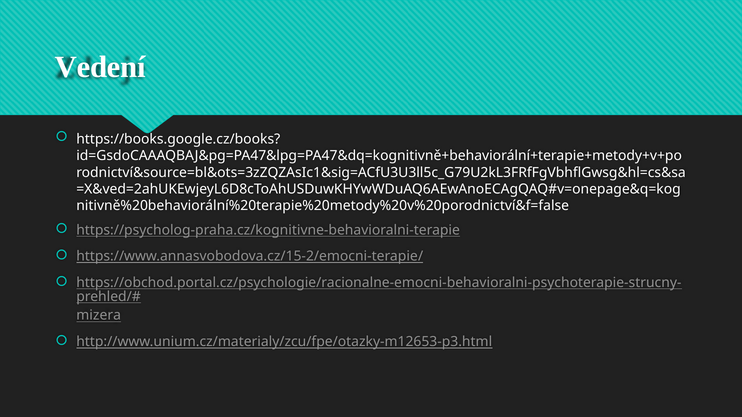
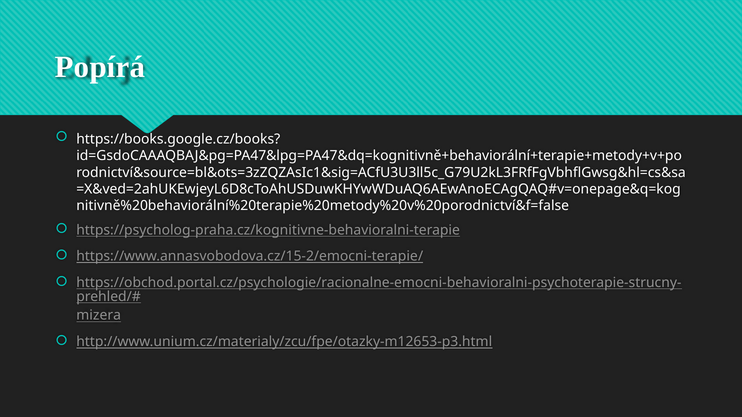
Vedení: Vedení -> Popírá
